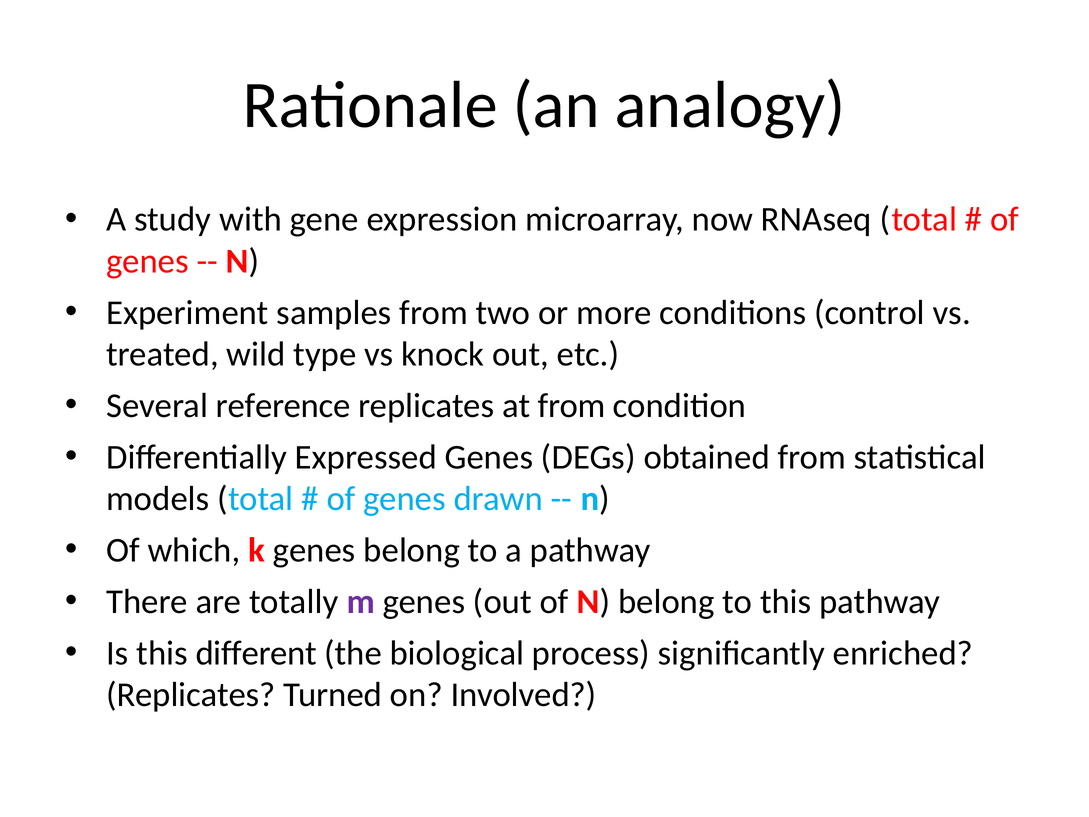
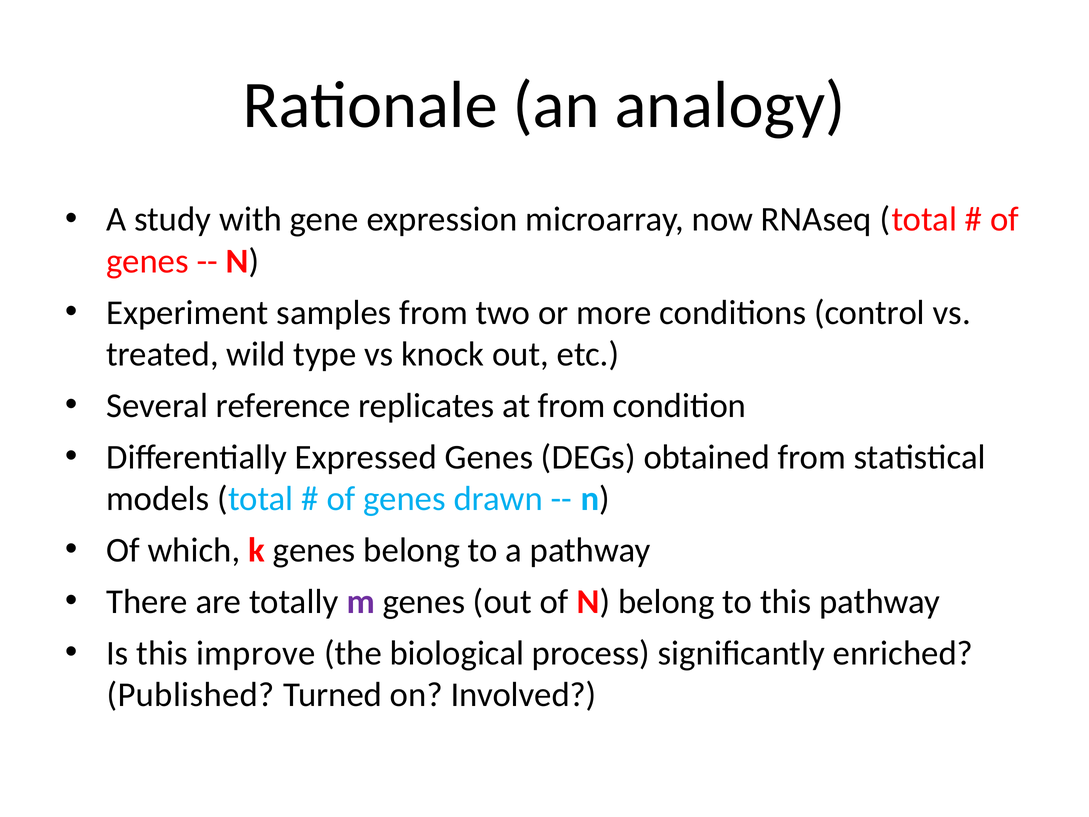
different: different -> improve
Replicates at (191, 695): Replicates -> Published
